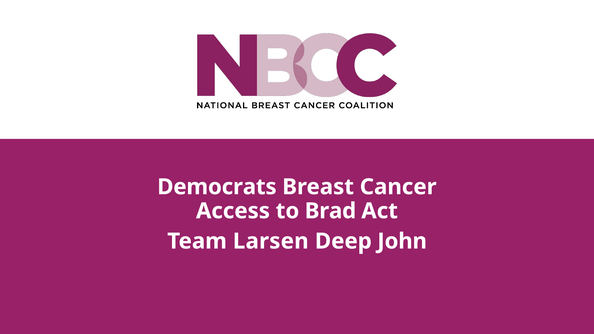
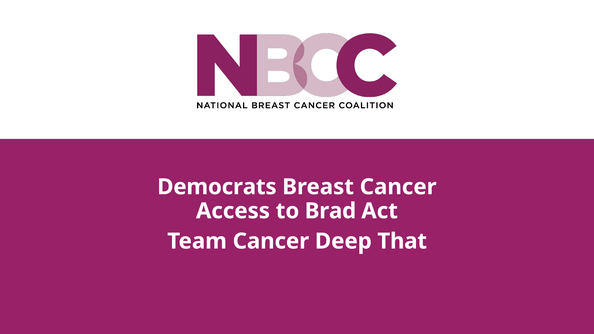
Team Larsen: Larsen -> Cancer
John: John -> That
